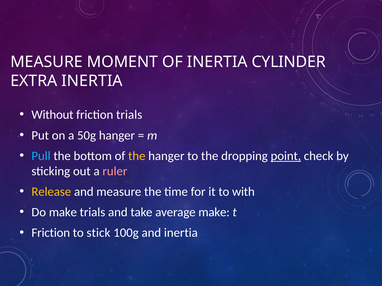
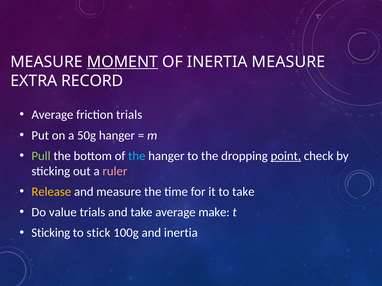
MOMENT underline: none -> present
INERTIA CYLINDER: CYLINDER -> MEASURE
EXTRA INERTIA: INERTIA -> RECORD
Without at (52, 115): Without -> Average
Pull colour: light blue -> light green
the at (137, 156) colour: yellow -> light blue
to with: with -> take
Do make: make -> value
Friction at (51, 233): Friction -> Sticking
